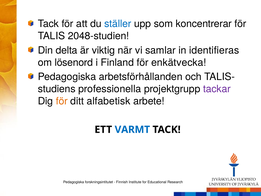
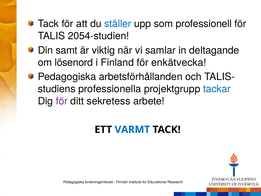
koncentrerar: koncentrerar -> professionell
2048-studien: 2048-studien -> 2054-studien
delta: delta -> samt
identifieras: identifieras -> deltagande
tackar colour: purple -> blue
för at (62, 101) colour: orange -> purple
alfabetisk: alfabetisk -> sekretess
